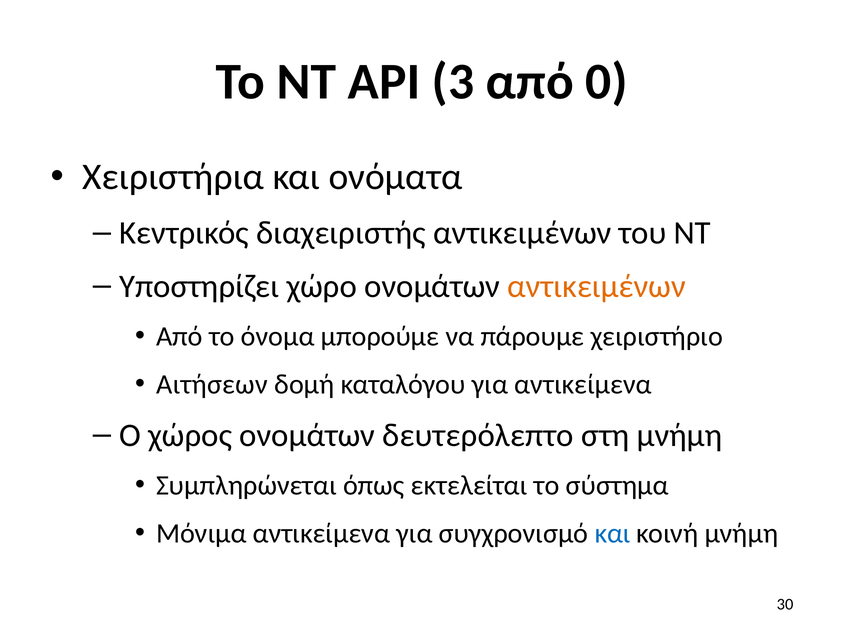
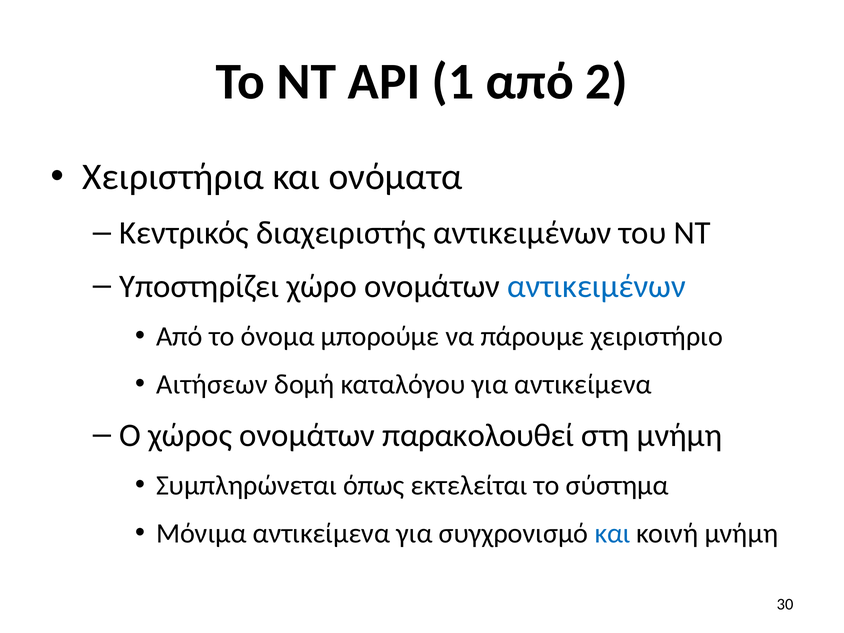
3: 3 -> 1
0: 0 -> 2
αντικειμένων at (597, 286) colour: orange -> blue
δευτερόλεπτο: δευτερόλεπτο -> παρακολουθεί
